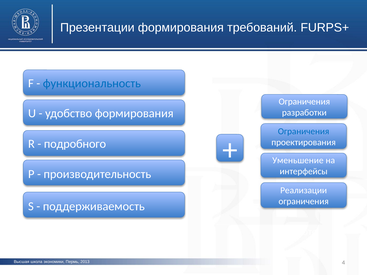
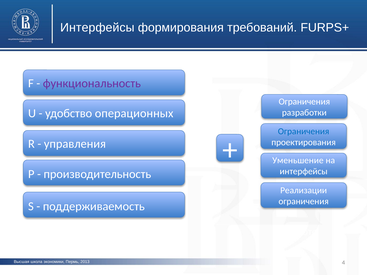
Презентации at (97, 28): Презентации -> Интерфейсы
функциональность colour: blue -> purple
удобство формирования: формирования -> операционных
подробного: подробного -> управления
